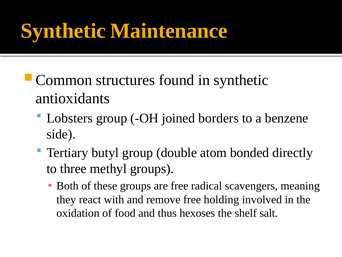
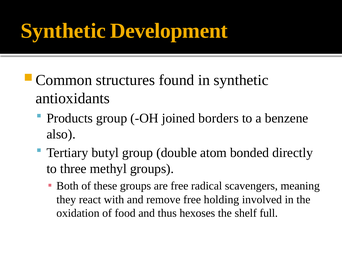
Maintenance: Maintenance -> Development
Lobsters: Lobsters -> Products
side: side -> also
salt: salt -> full
